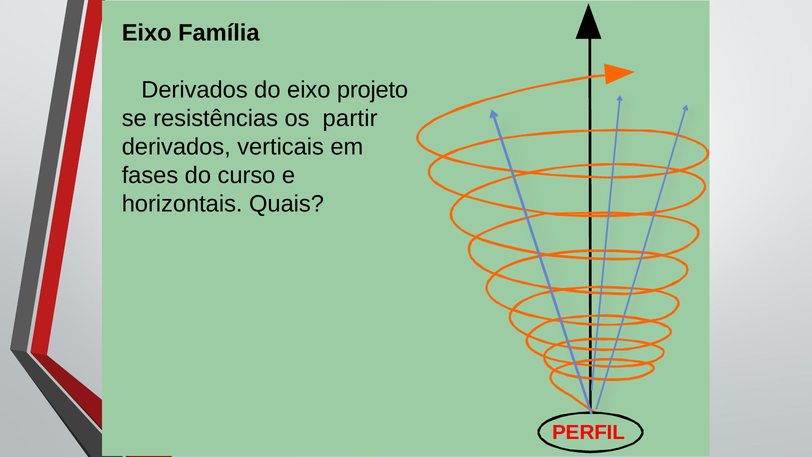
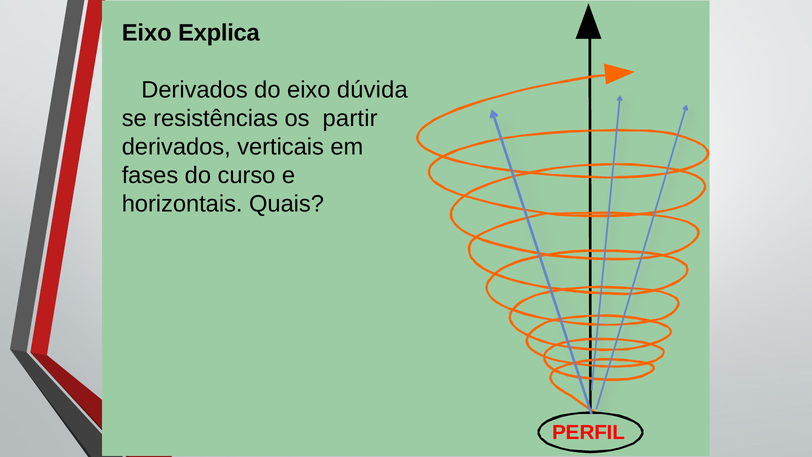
Família: Família -> Explica
projeto: projeto -> dúvida
